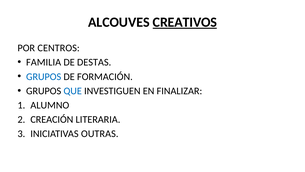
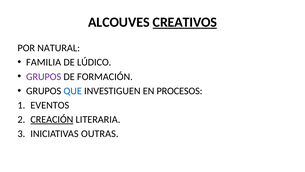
CENTROS: CENTROS -> NATURAL
DESTAS: DESTAS -> LÚDICO
GRUPOS at (44, 76) colour: blue -> purple
FINALIZAR: FINALIZAR -> PROCESOS
ALUMNO: ALUMNO -> EVENTOS
CREACIÓN underline: none -> present
